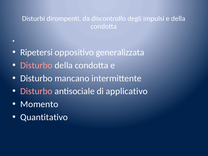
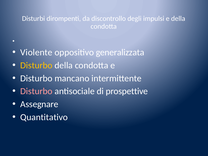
Ripetersi: Ripetersi -> Violente
Disturbo at (36, 65) colour: pink -> yellow
applicativo: applicativo -> prospettive
Momento: Momento -> Assegnare
